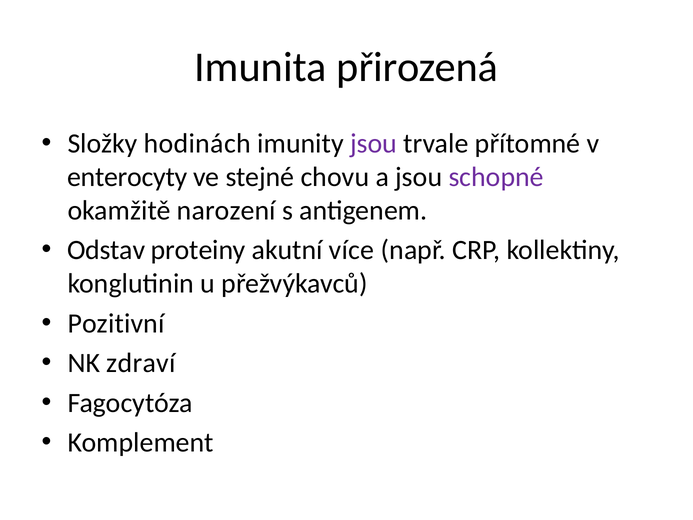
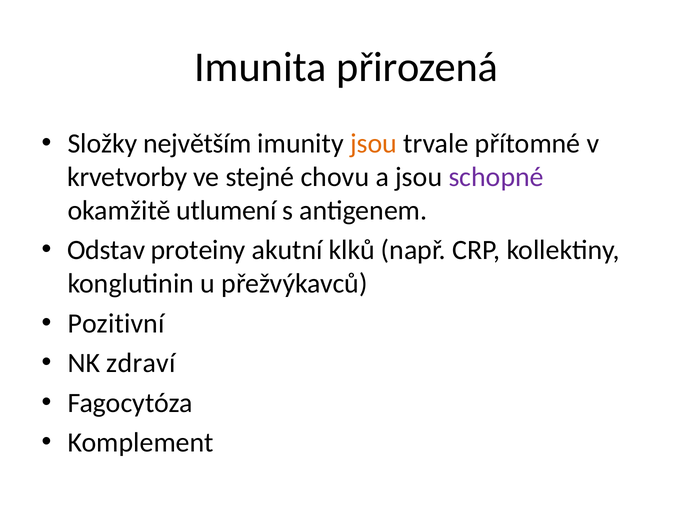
hodinách: hodinách -> největším
jsou at (374, 143) colour: purple -> orange
enterocyty: enterocyty -> krvetvorby
narození: narození -> utlumení
více: více -> klků
